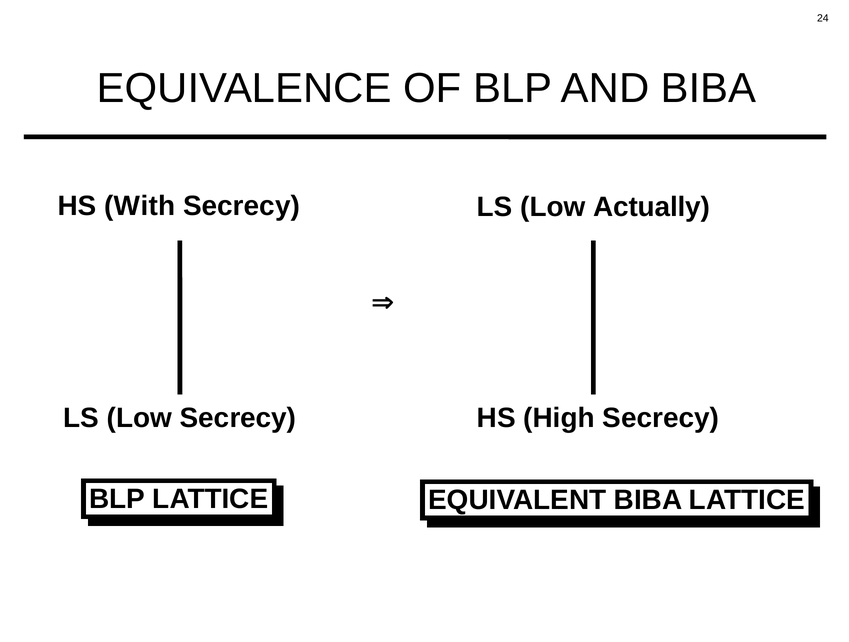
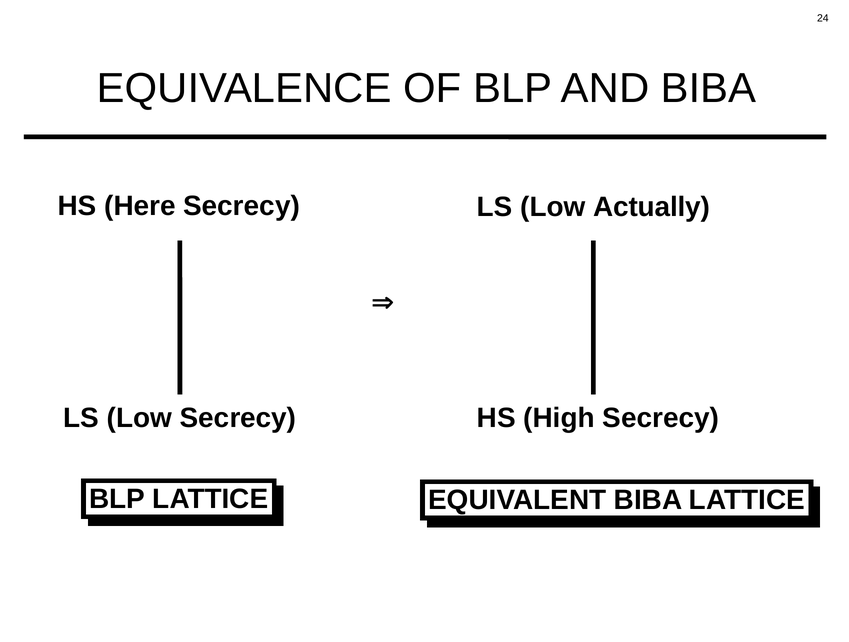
With: With -> Here
